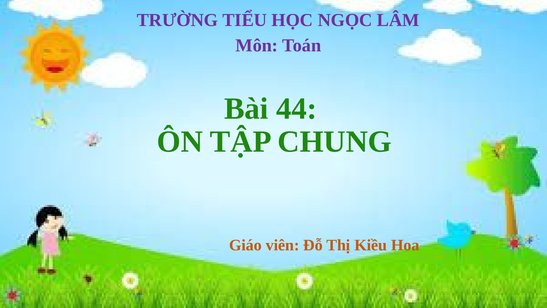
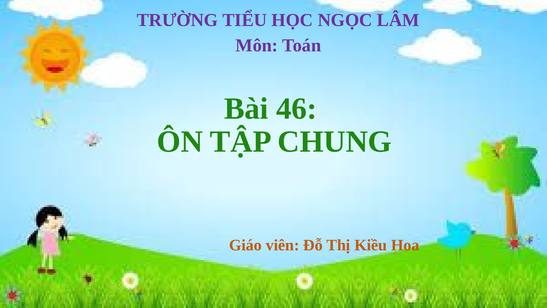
44: 44 -> 46
